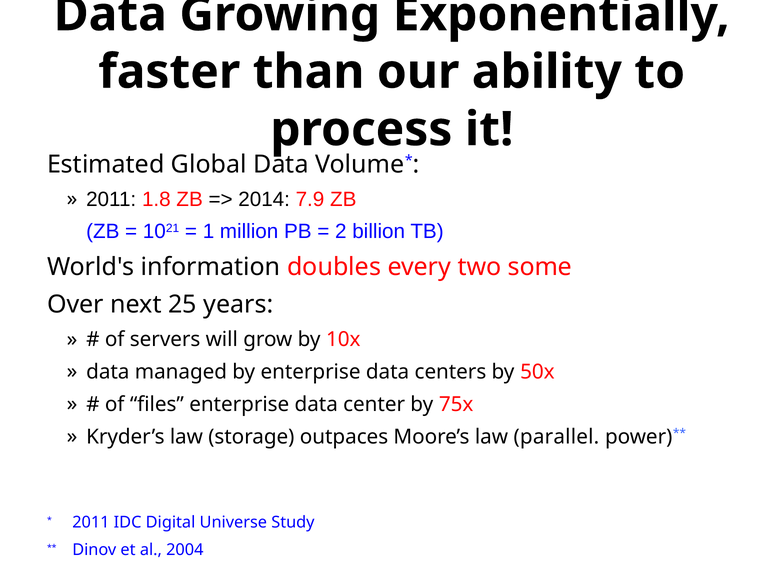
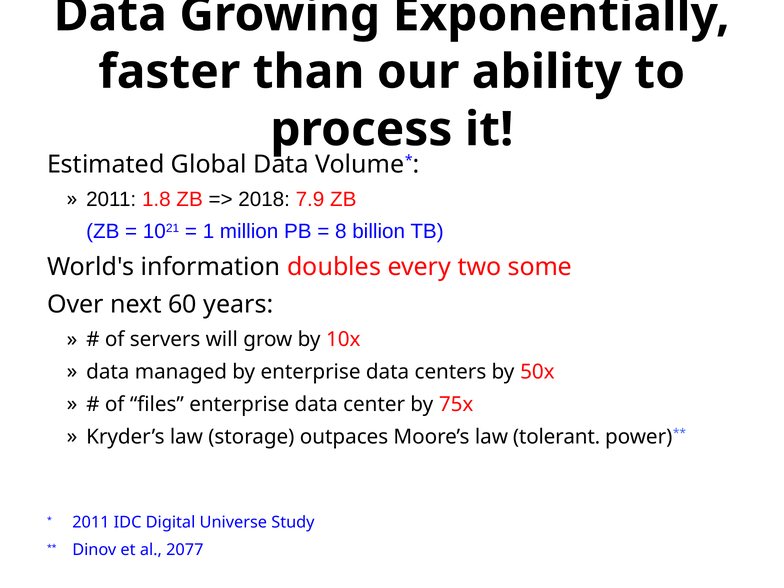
2014: 2014 -> 2018
2: 2 -> 8
25: 25 -> 60
parallel: parallel -> tolerant
2004: 2004 -> 2077
